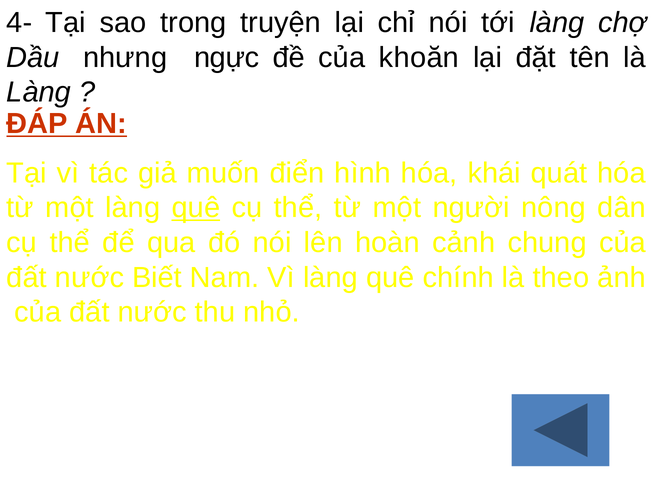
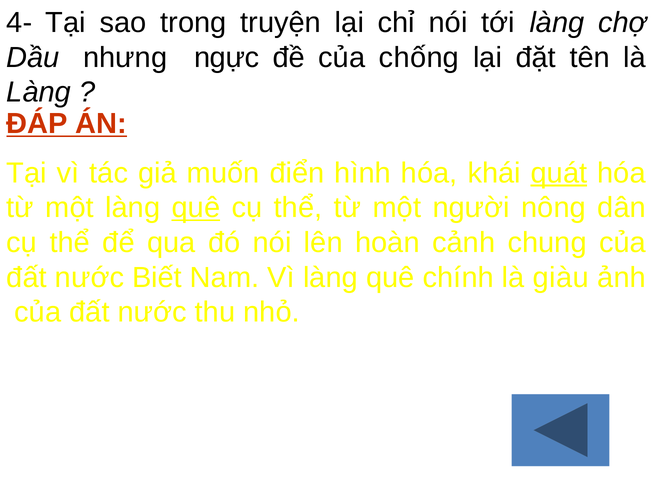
khoăn: khoăn -> chống
quát underline: none -> present
theo: theo -> giàu
